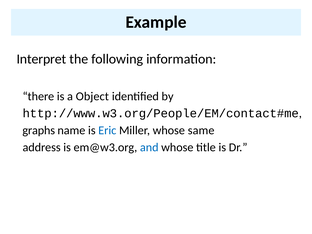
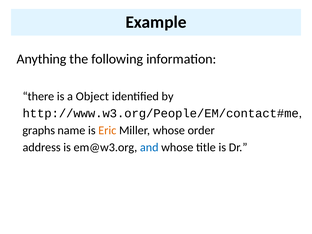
Interpret: Interpret -> Anything
Eric colour: blue -> orange
same: same -> order
